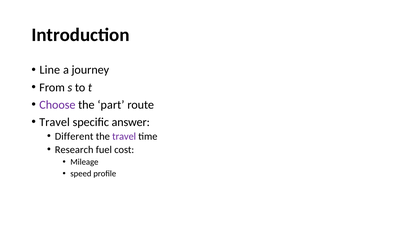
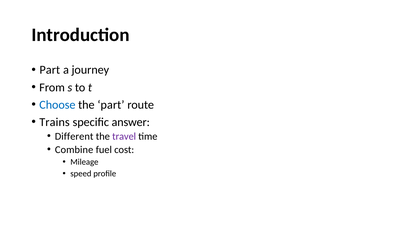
Line at (50, 70): Line -> Part
Choose colour: purple -> blue
Travel at (55, 122): Travel -> Trains
Research: Research -> Combine
